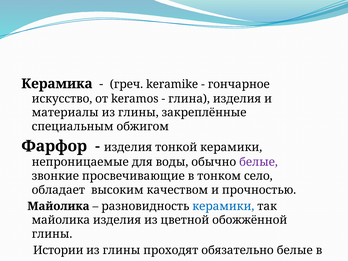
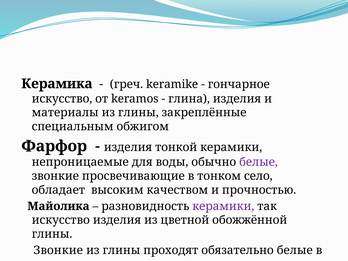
керамики at (223, 206) colour: blue -> purple
майолика at (61, 220): майолика -> искусство
Истории at (58, 250): Истории -> Звонкие
